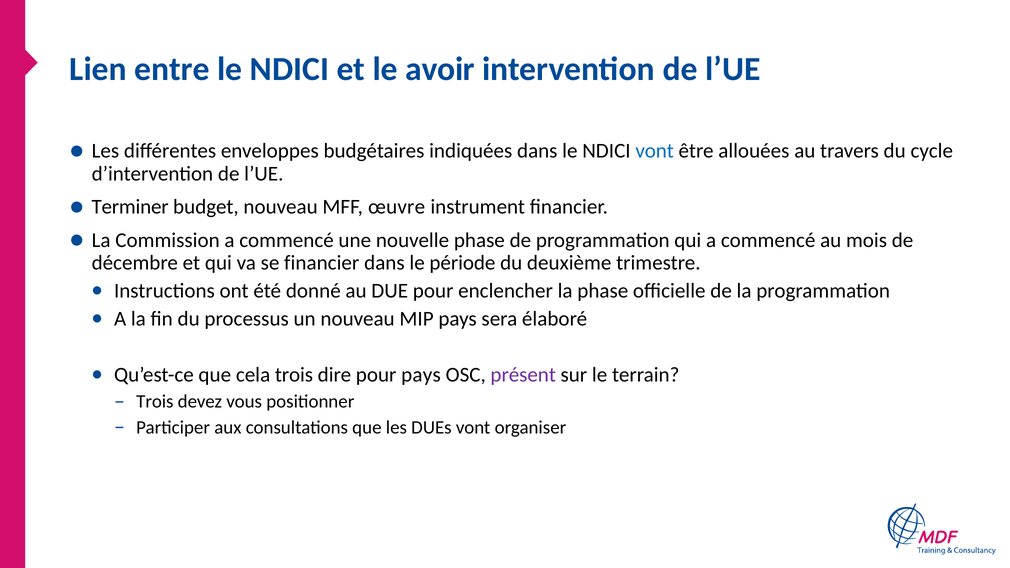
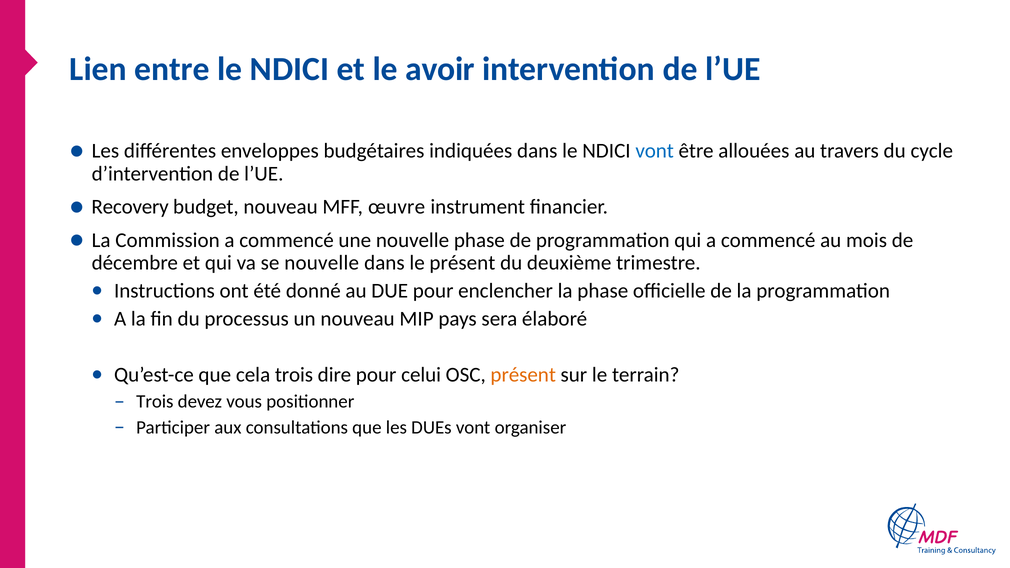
Terminer: Terminer -> Recovery
se financier: financier -> nouvelle
le période: période -> présent
pour pays: pays -> celui
présent at (523, 375) colour: purple -> orange
